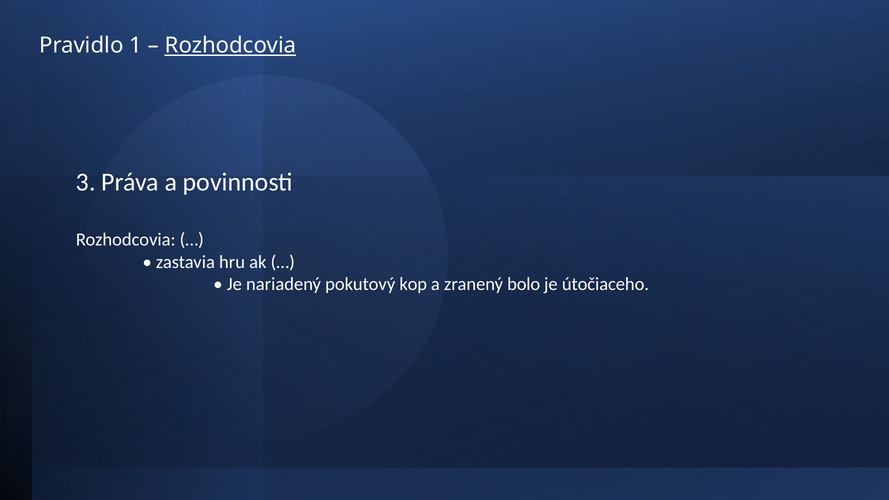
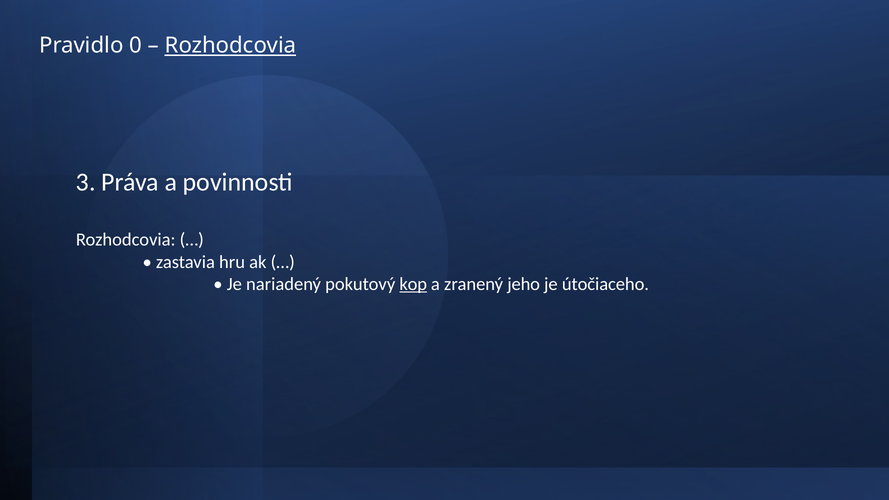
1: 1 -> 0
kop underline: none -> present
bolo: bolo -> jeho
